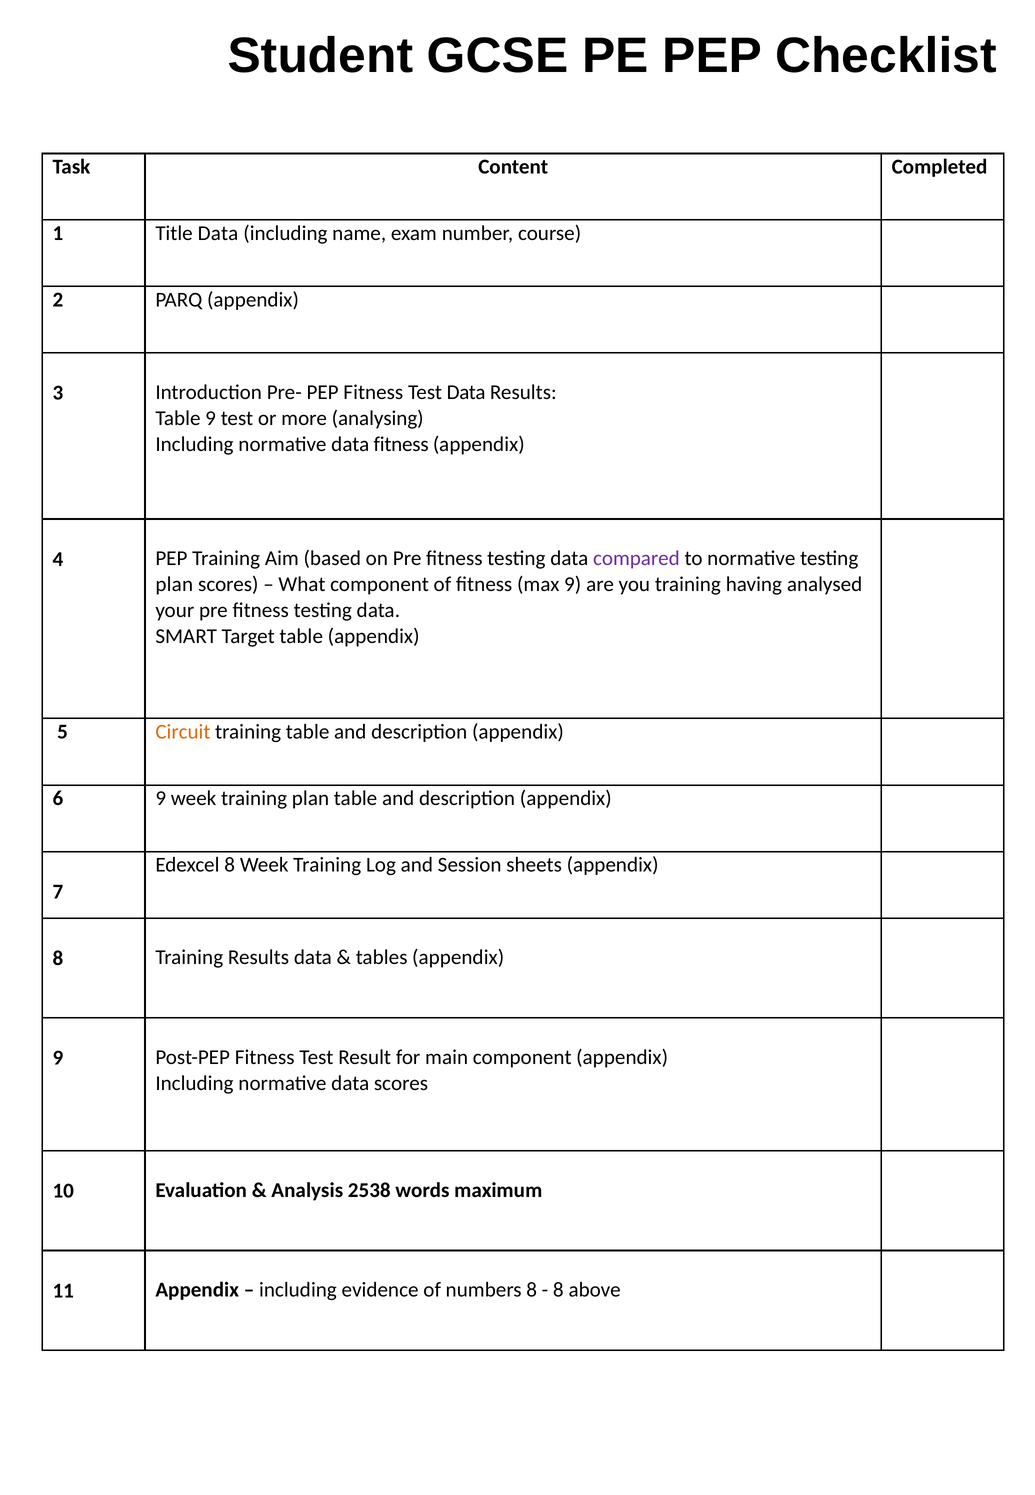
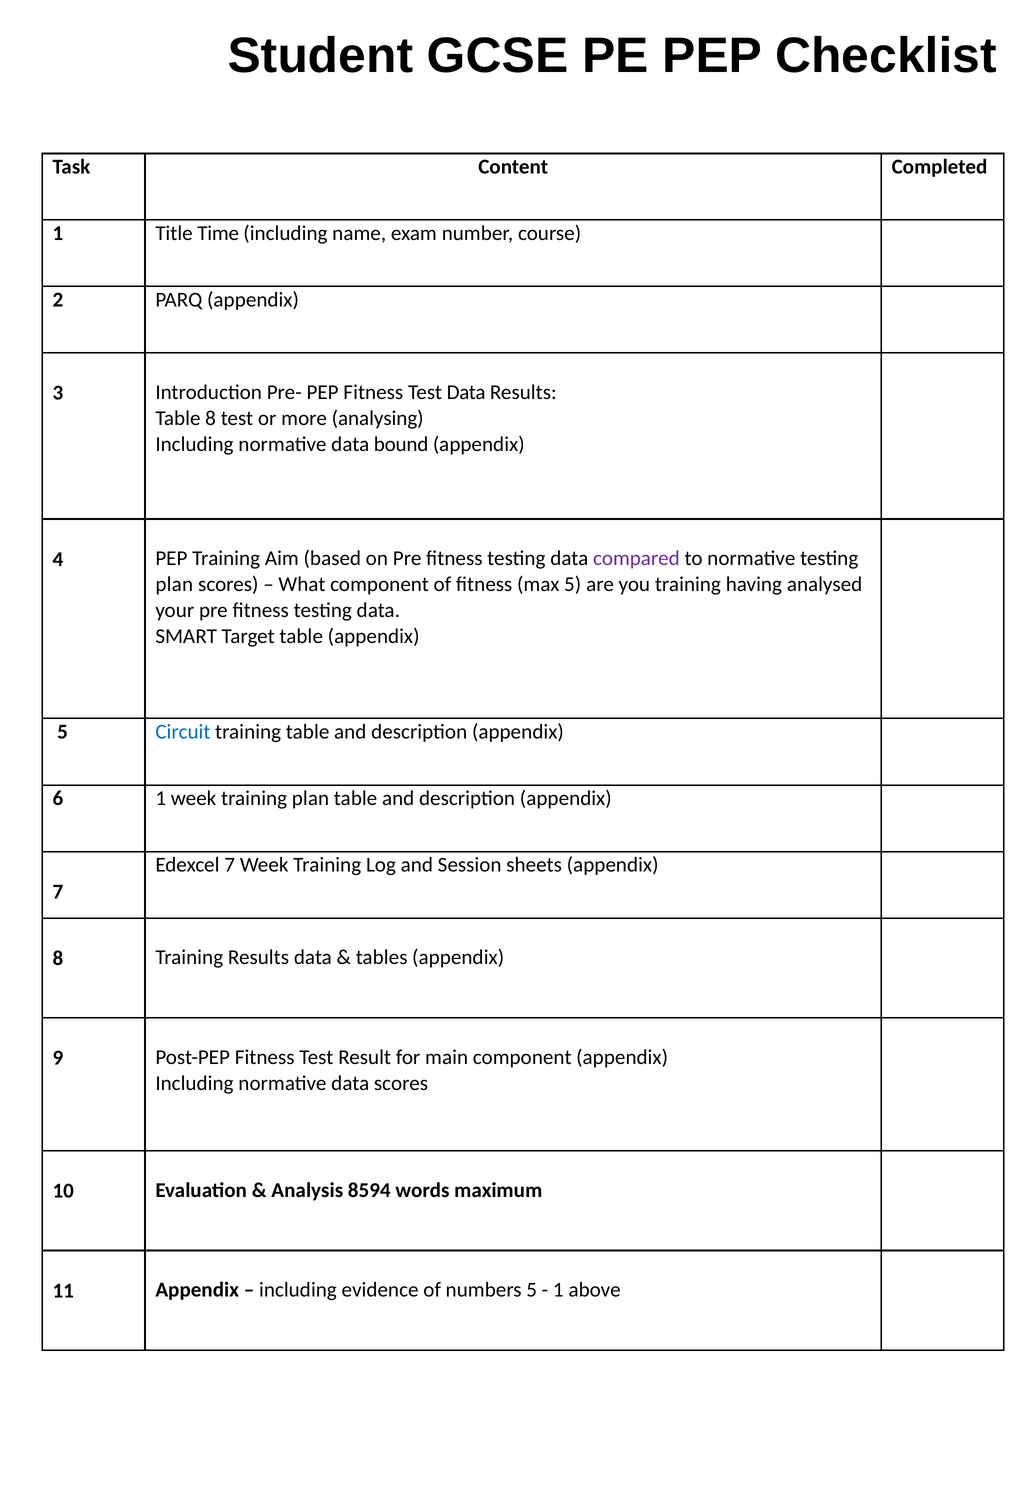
Title Data: Data -> Time
Table 9: 9 -> 8
data fitness: fitness -> bound
max 9: 9 -> 5
Circuit colour: orange -> blue
6 9: 9 -> 1
Edexcel 8: 8 -> 7
2538: 2538 -> 8594
numbers 8: 8 -> 5
8 at (558, 1290): 8 -> 1
